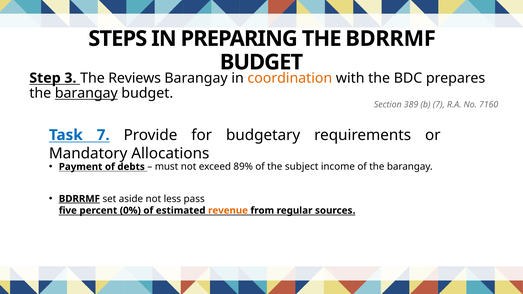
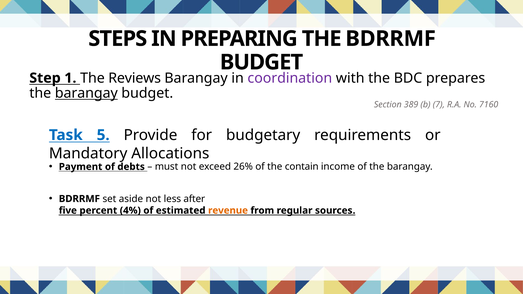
3: 3 -> 1
coordination colour: orange -> purple
Task 7: 7 -> 5
89%: 89% -> 26%
subject: subject -> contain
BDRRMF at (79, 199) underline: present -> none
pass: pass -> after
0%: 0% -> 4%
